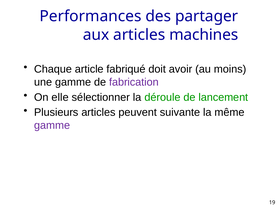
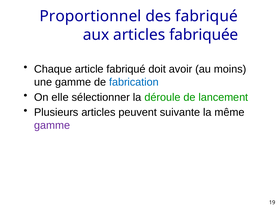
Performances: Performances -> Proportionnel
des partager: partager -> fabriqué
machines: machines -> fabriquée
fabrication colour: purple -> blue
